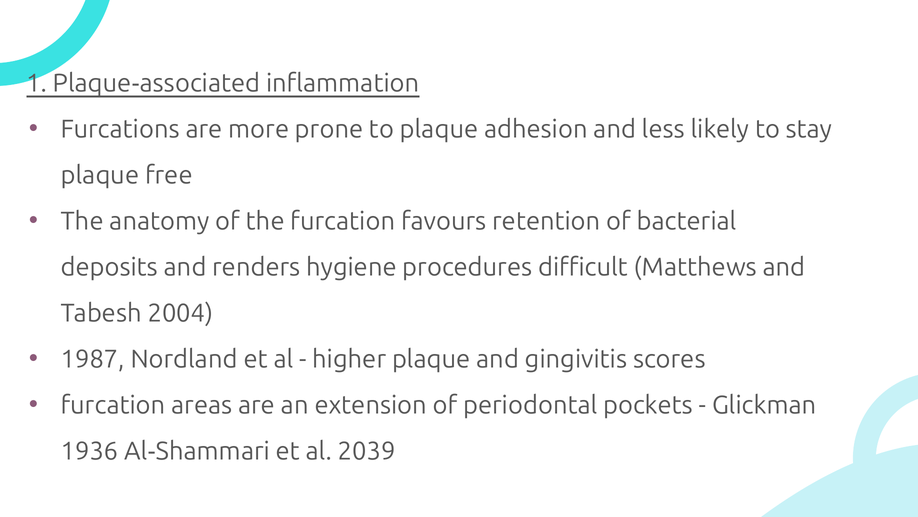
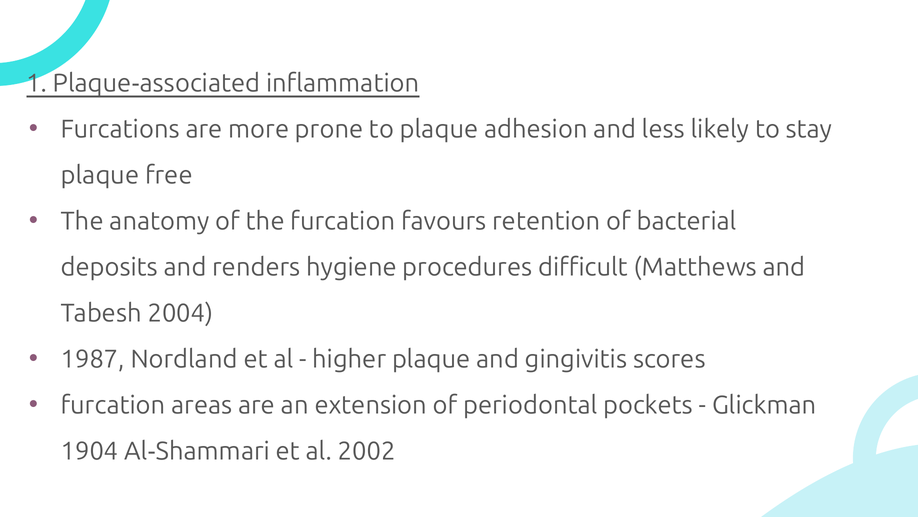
1936: 1936 -> 1904
2039: 2039 -> 2002
